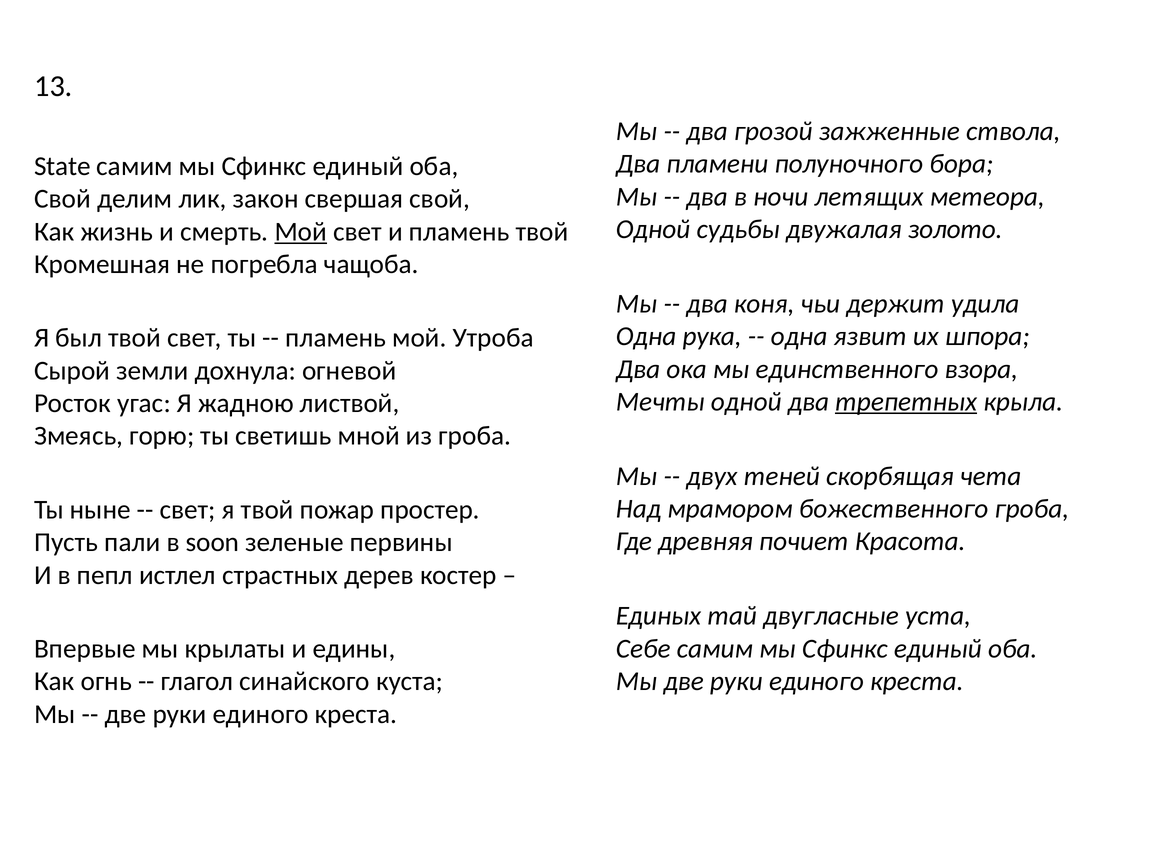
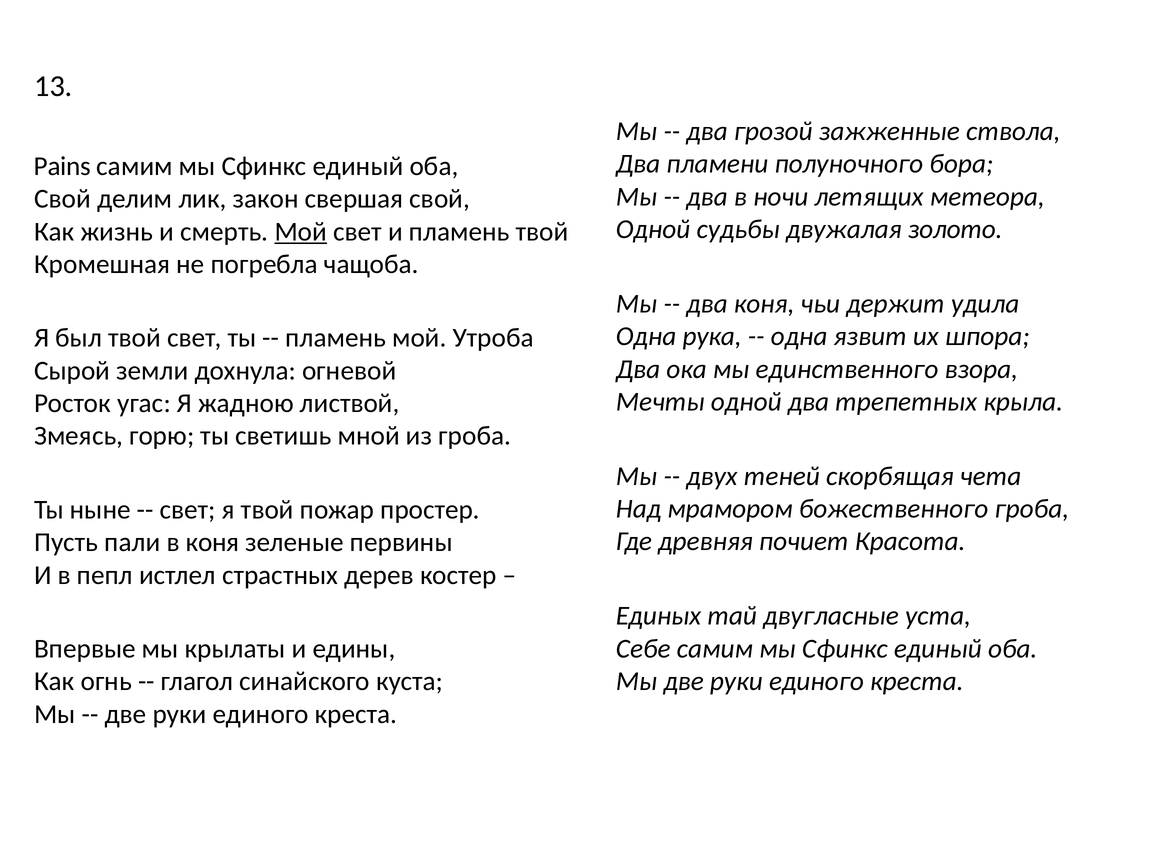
State: State -> Pains
трепетных underline: present -> none
в soon: soon -> коня
